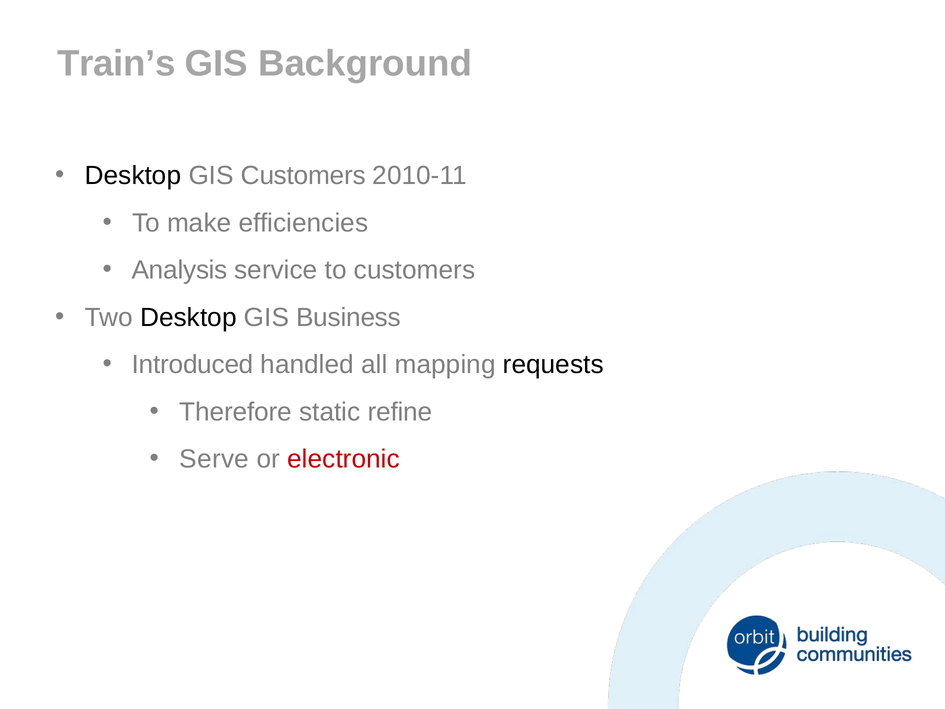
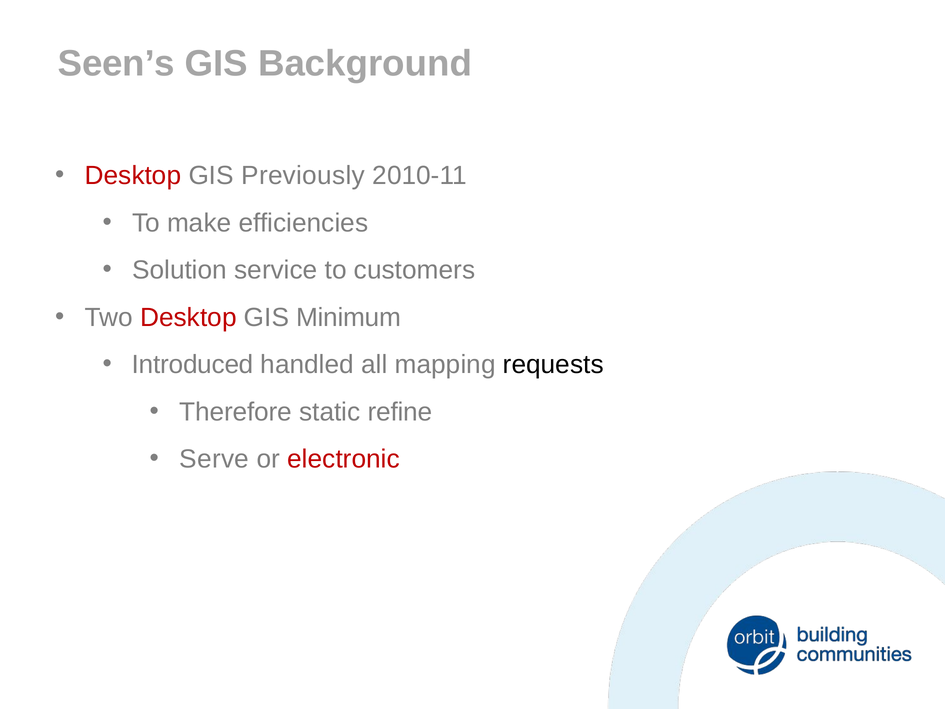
Train’s: Train’s -> Seen’s
Desktop at (133, 176) colour: black -> red
GIS Customers: Customers -> Previously
Analysis: Analysis -> Solution
Desktop at (188, 317) colour: black -> red
Business: Business -> Minimum
